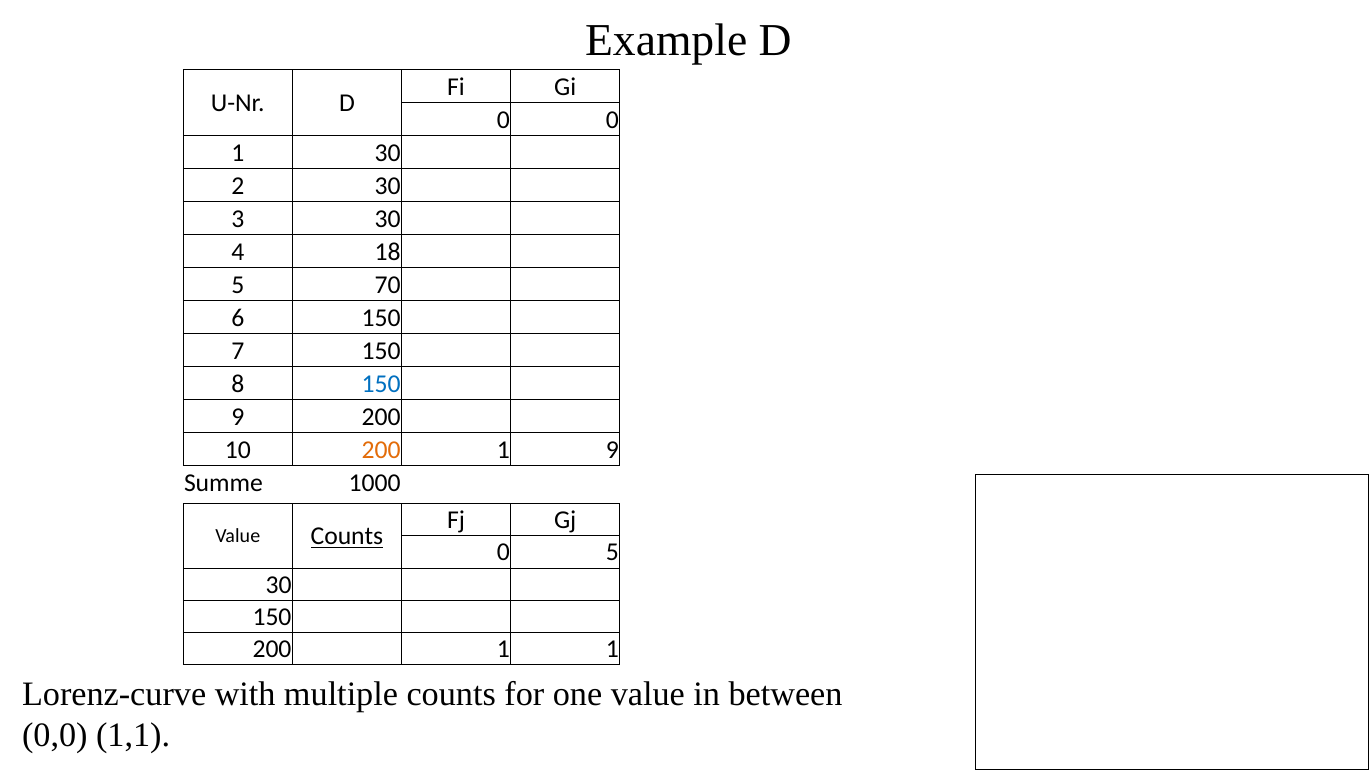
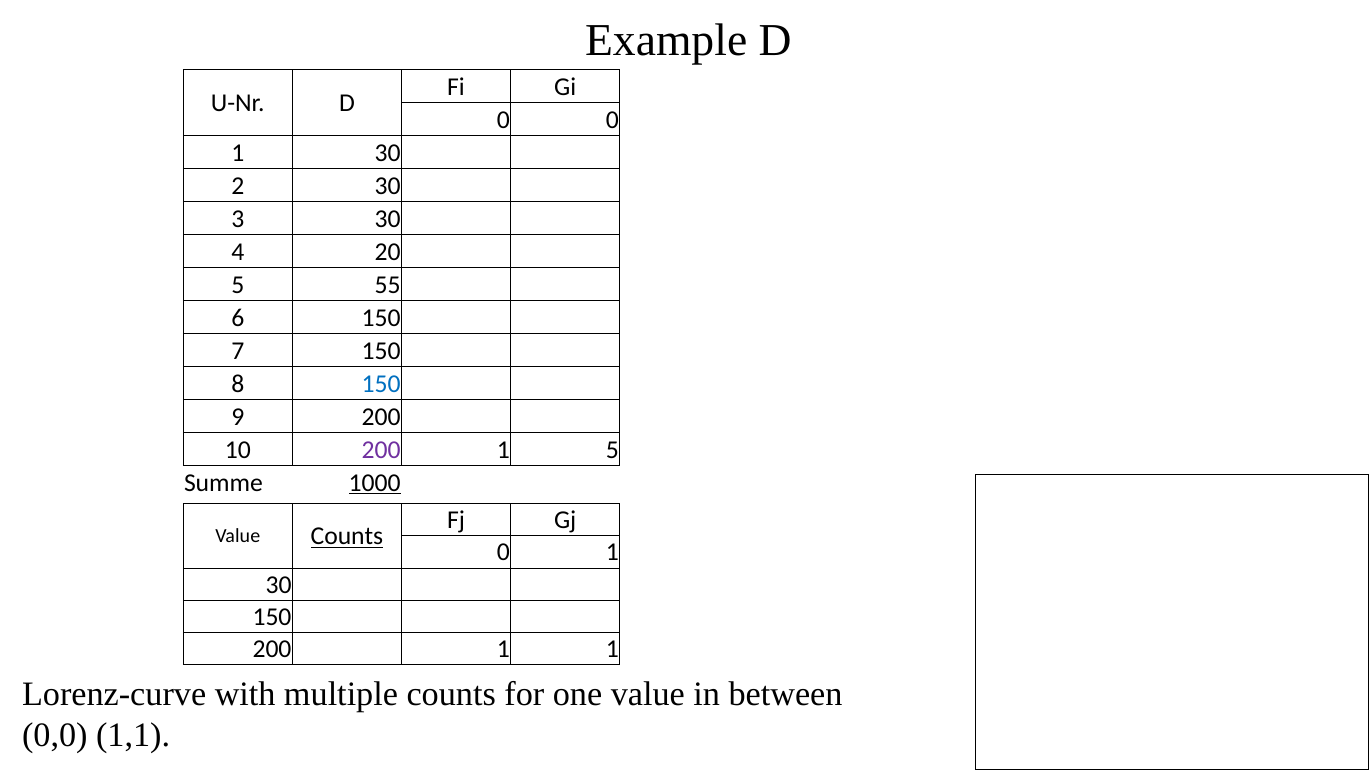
18: 18 -> 20
70: 70 -> 55
200 at (381, 450) colour: orange -> purple
1 9: 9 -> 5
1000 underline: none -> present
5 at (612, 553): 5 -> 1
